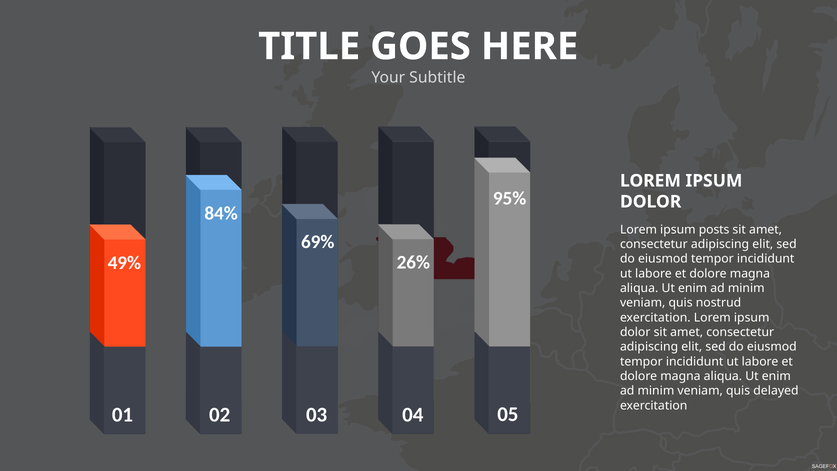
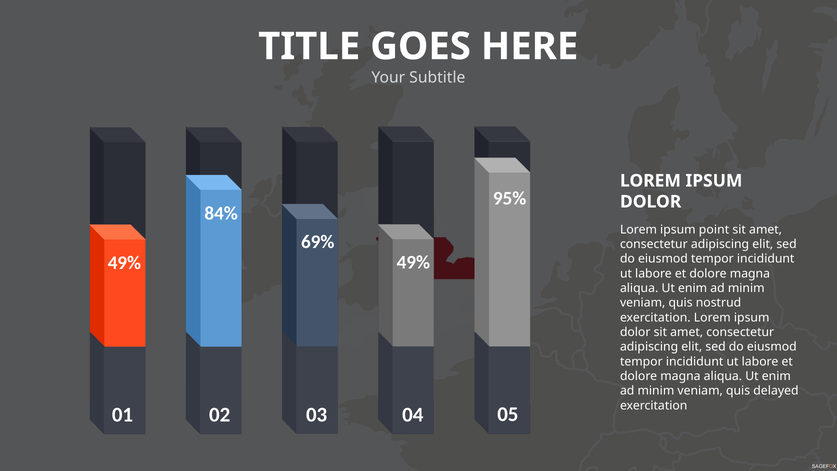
posts: posts -> point
26% at (413, 262): 26% -> 49%
